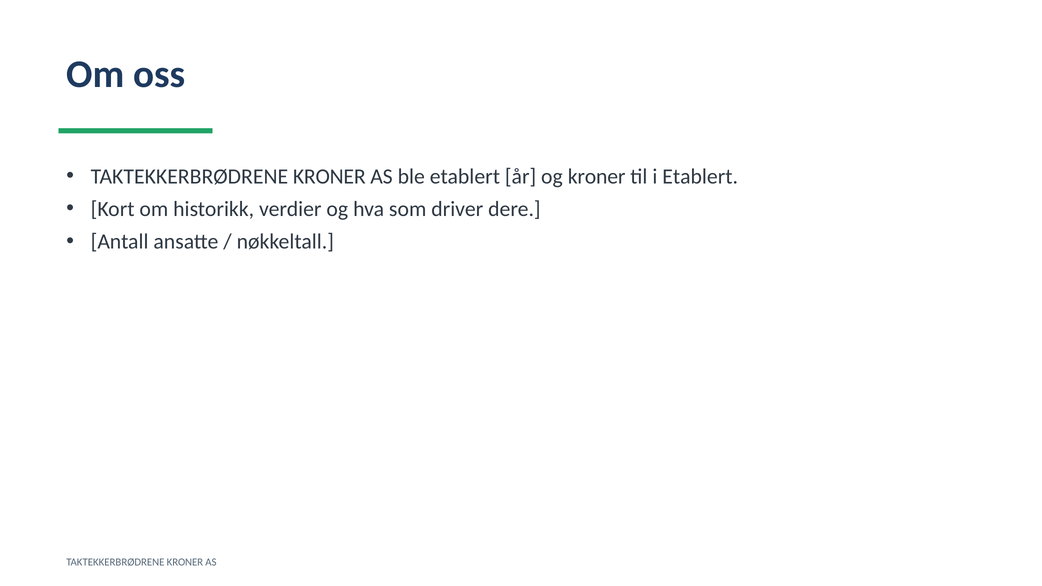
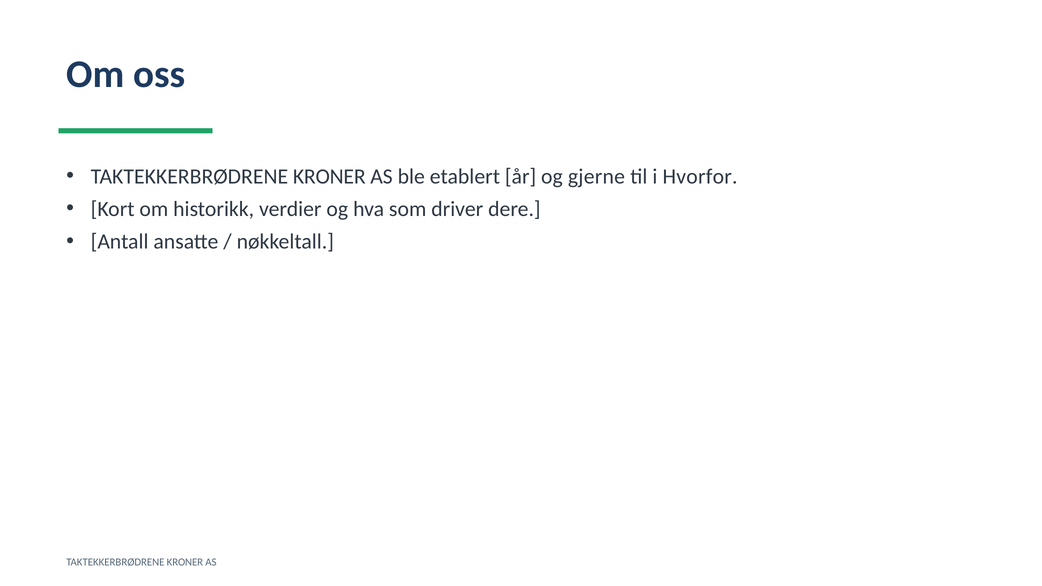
og kroner: kroner -> gjerne
i Etablert: Etablert -> Hvorfor
